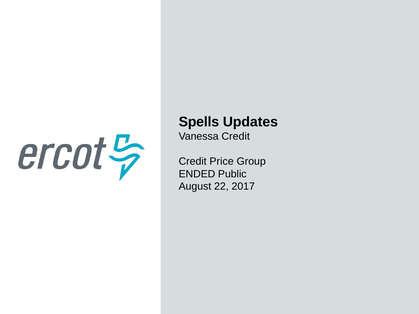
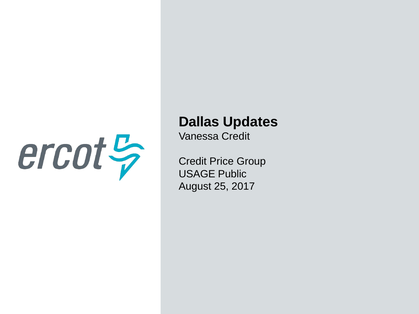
Spells: Spells -> Dallas
ENDED: ENDED -> USAGE
22: 22 -> 25
